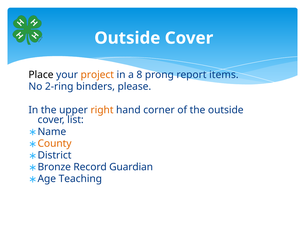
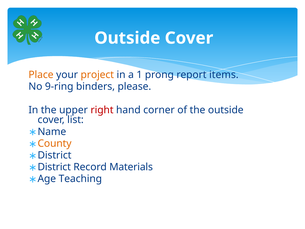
Place colour: black -> orange
8: 8 -> 1
2-ring: 2-ring -> 9-ring
right colour: orange -> red
Bronze at (54, 167): Bronze -> District
Guardian: Guardian -> Materials
